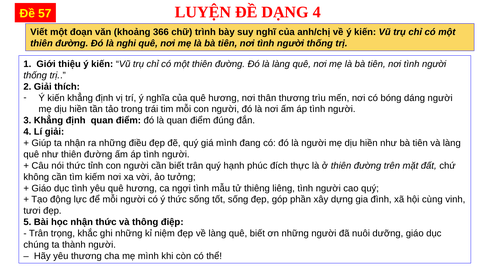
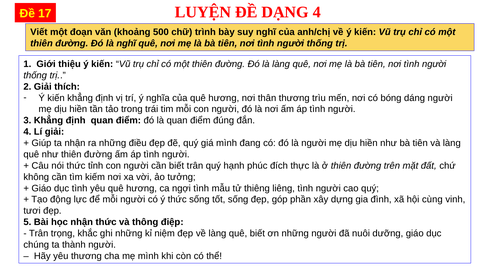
57: 57 -> 17
366: 366 -> 500
là nghi: nghi -> nghĩ
